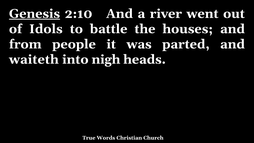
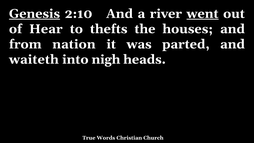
went underline: none -> present
Idols: Idols -> Hear
battle: battle -> thefts
people: people -> nation
